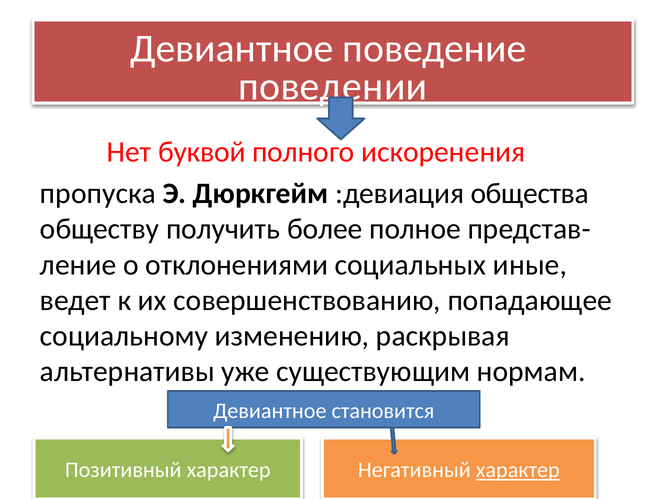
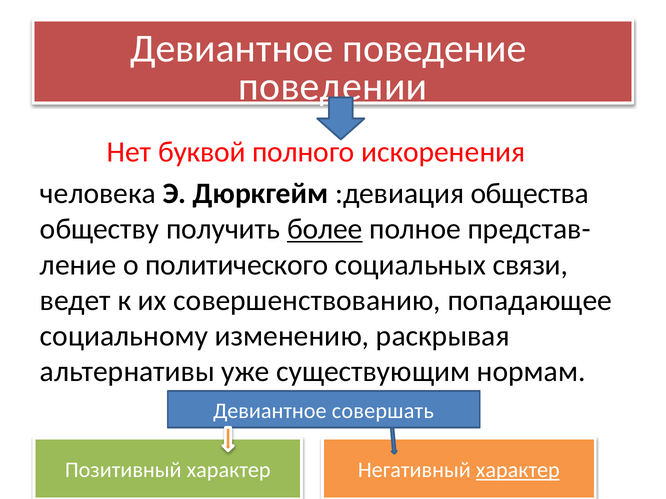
пропуска: пропуска -> человека
более underline: none -> present
отклонениями: отклонениями -> политического
иные: иные -> связи
становится: становится -> совершать
